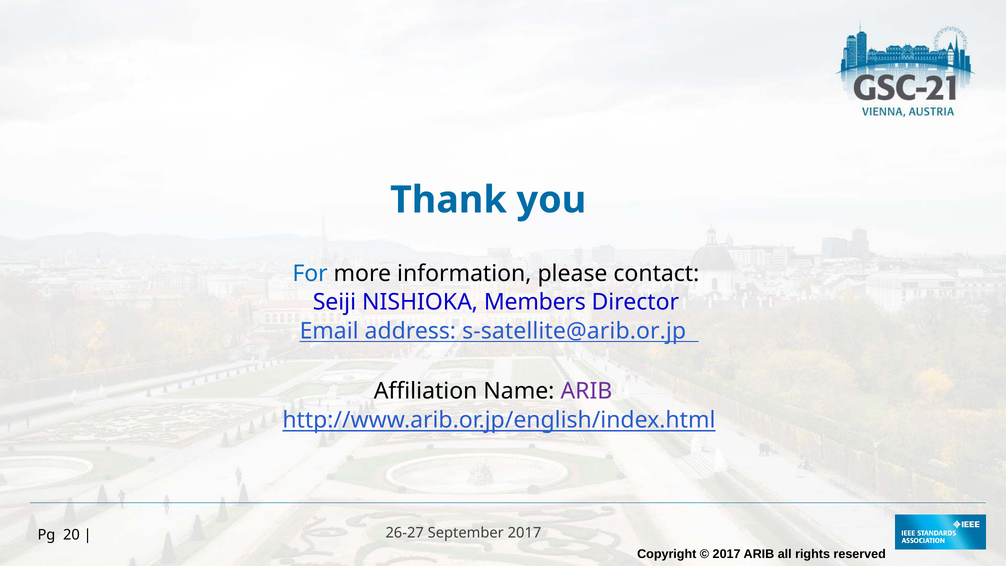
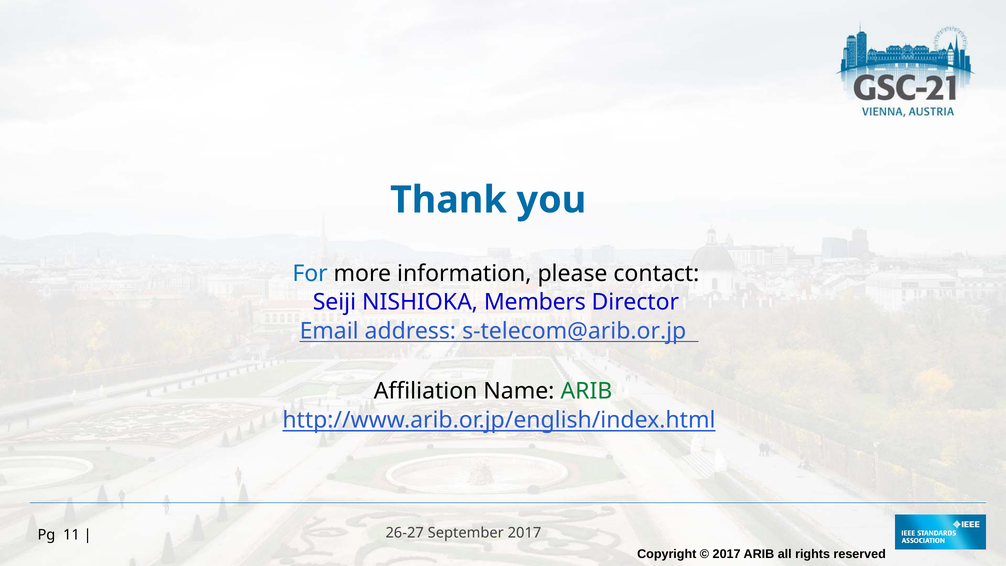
s-satellite@arib.or.jp: s-satellite@arib.or.jp -> s-telecom@arib.or.jp
ARIB at (586, 391) colour: purple -> green
20: 20 -> 11
